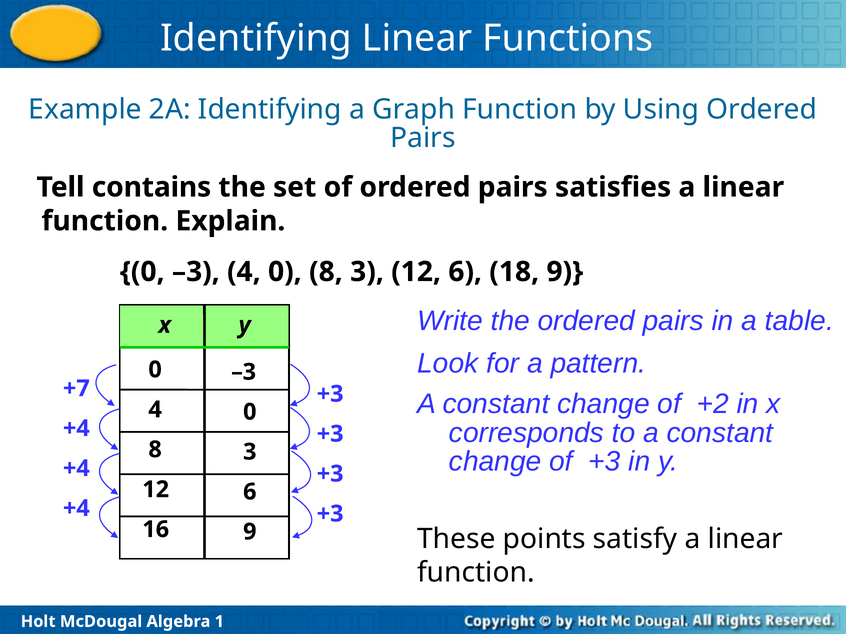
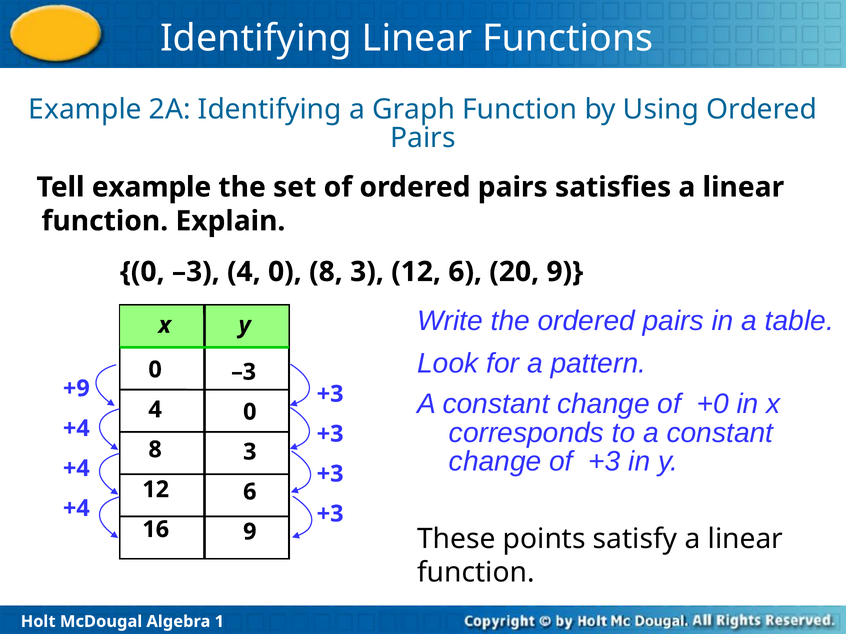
Tell contains: contains -> example
18: 18 -> 20
+7: +7 -> +9
+2: +2 -> +0
